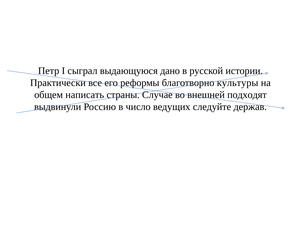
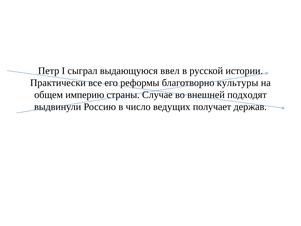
дано: дано -> ввел
написать: написать -> империю
следуйте: следуйте -> получает
